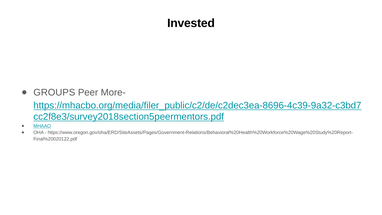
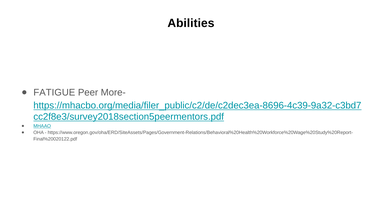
Invested: Invested -> Abilities
GROUPS: GROUPS -> FATIGUE
